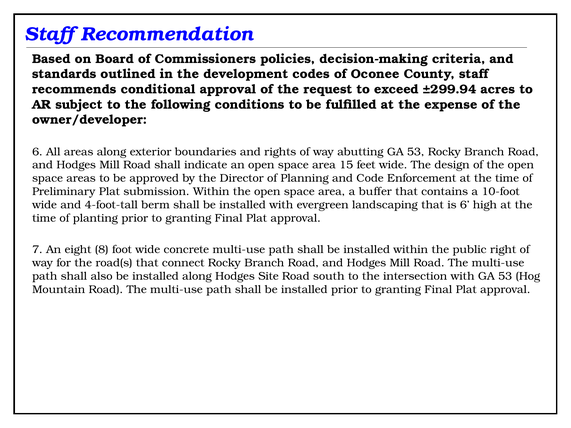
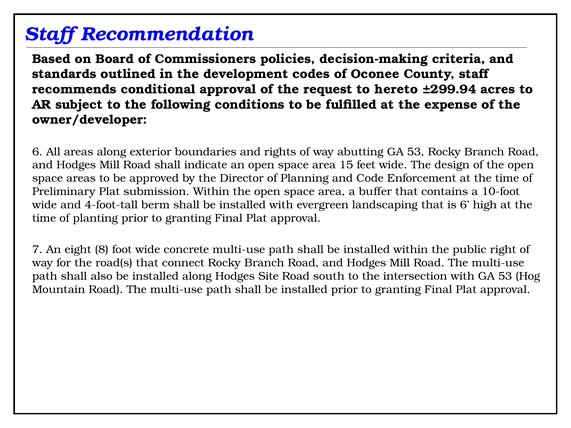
exceed: exceed -> hereto
